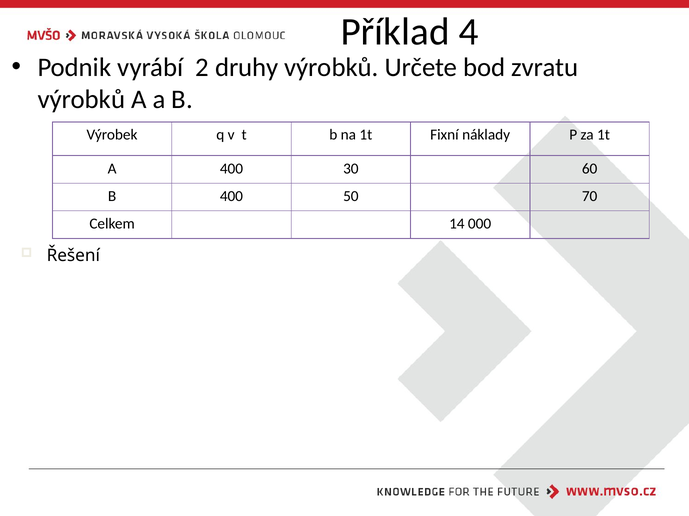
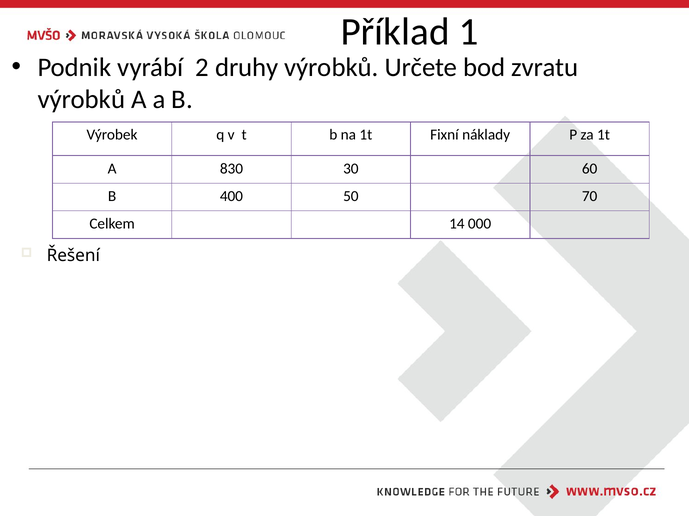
4: 4 -> 1
A 400: 400 -> 830
